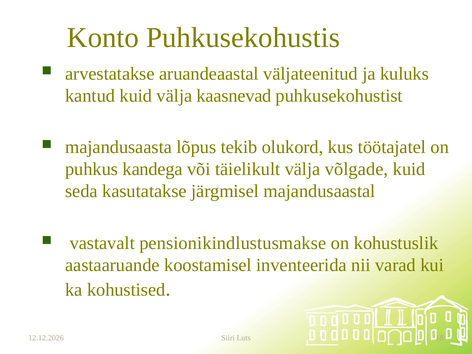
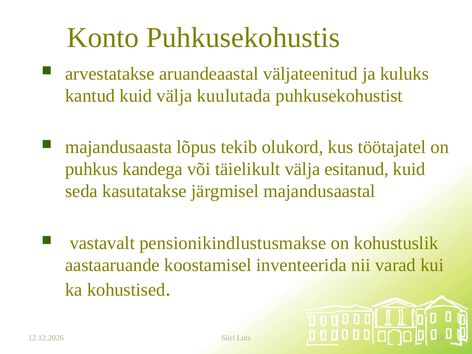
kaasnevad: kaasnevad -> kuulutada
võlgade: võlgade -> esitanud
